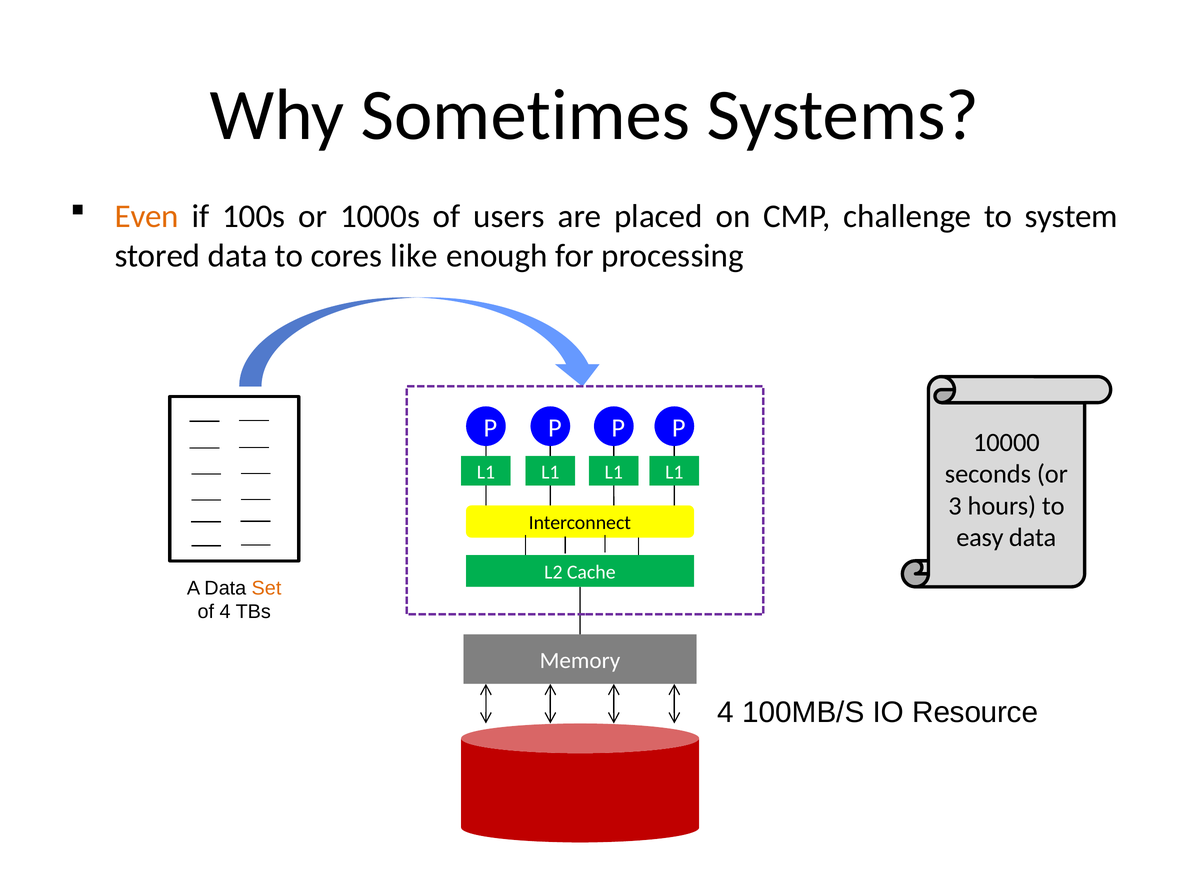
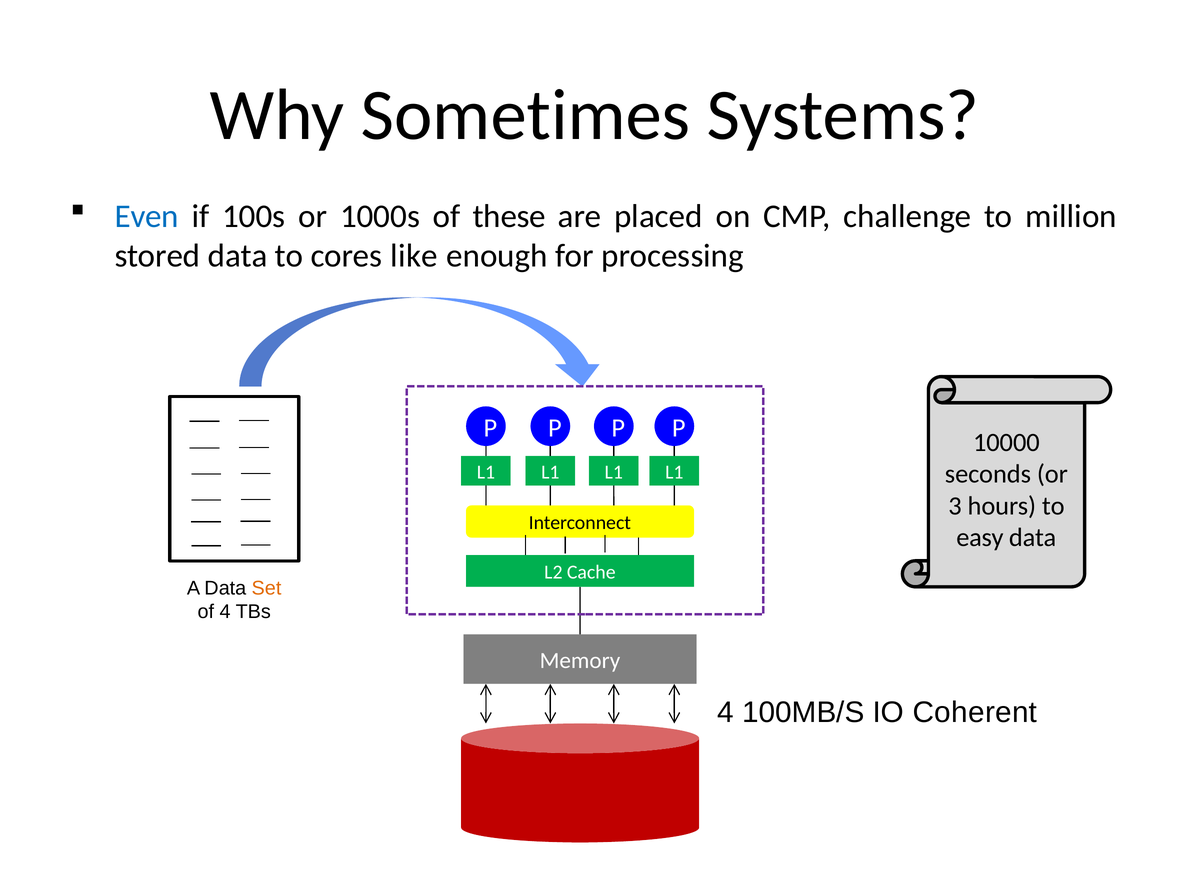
Even colour: orange -> blue
users: users -> these
system: system -> million
Resource: Resource -> Coherent
